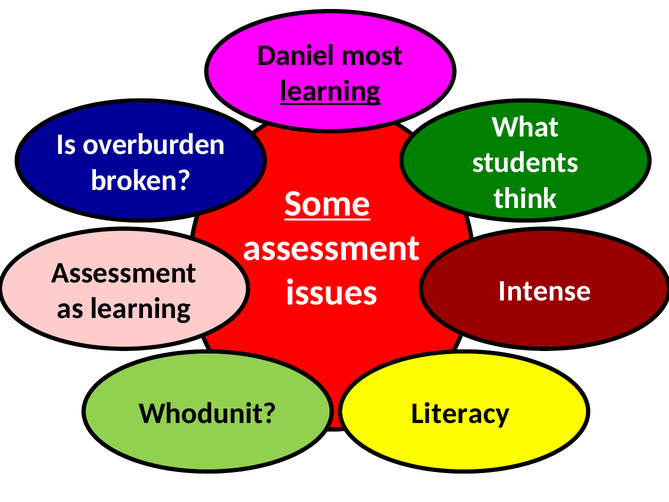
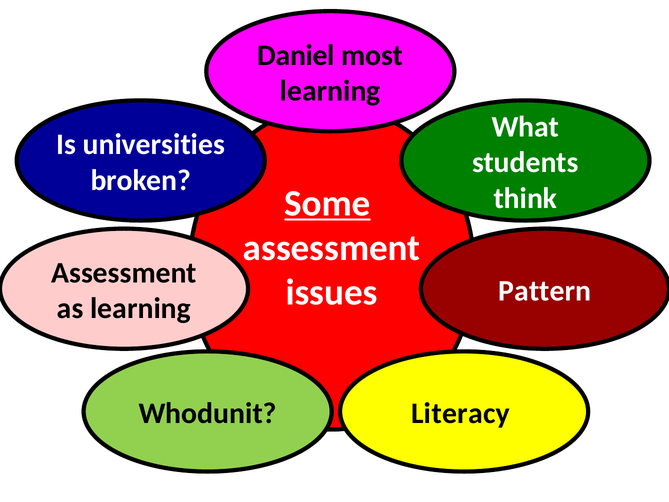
learning at (330, 91) underline: present -> none
overburden: overburden -> universities
Intense: Intense -> Pattern
